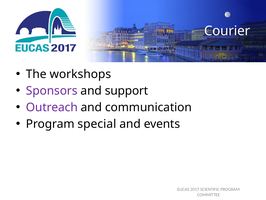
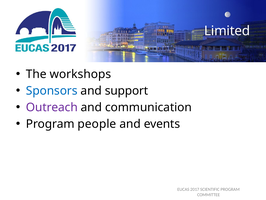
Courier: Courier -> Limited
Sponsors colour: purple -> blue
special: special -> people
